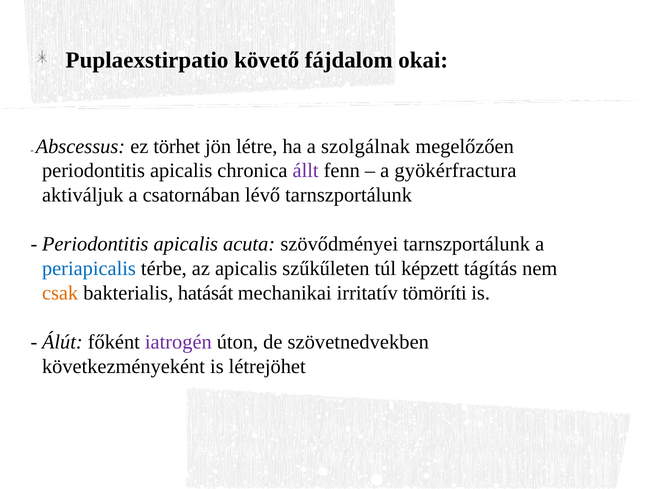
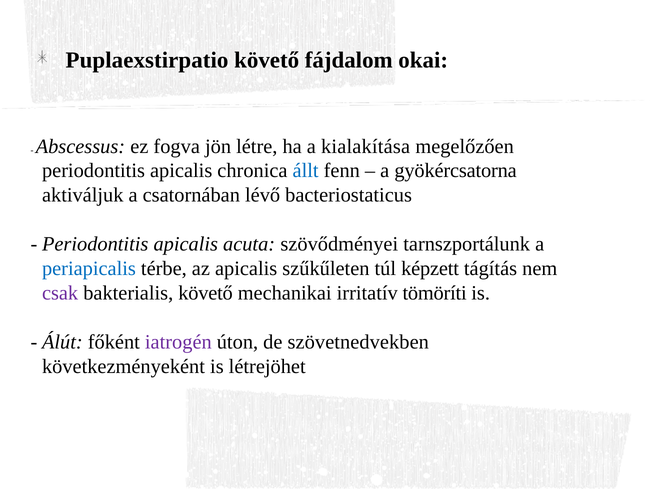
törhet: törhet -> fogva
szolgálnak: szolgálnak -> kialakítása
állt colour: purple -> blue
gyökérfractura: gyökérfractura -> gyökércsatorna
lévő tarnszportálunk: tarnszportálunk -> bacteriostaticus
csak colour: orange -> purple
bakterialis hatását: hatását -> követő
